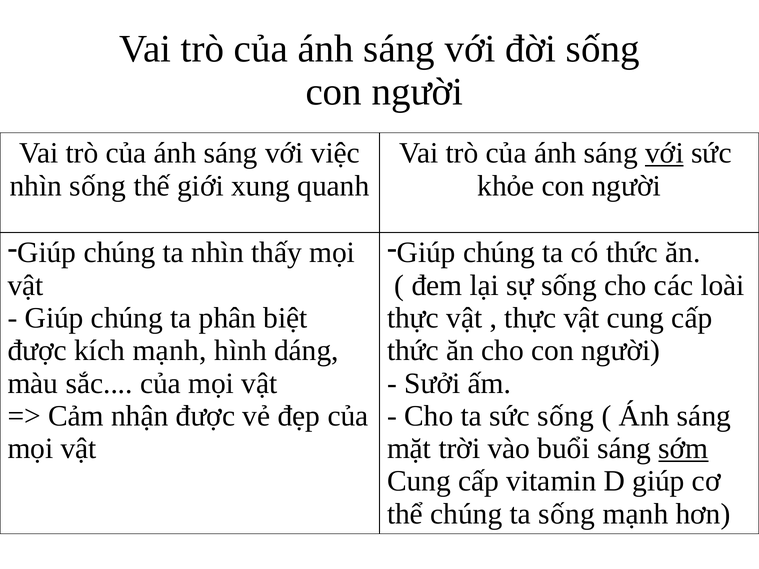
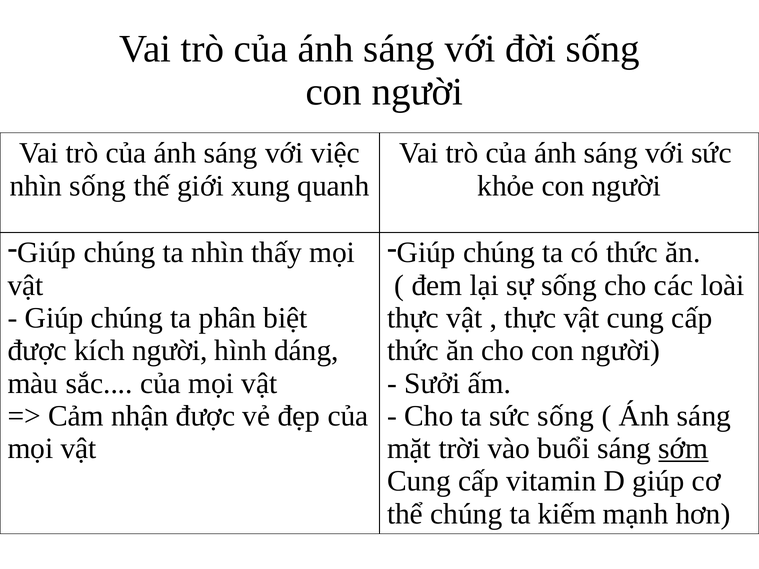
với at (664, 153) underline: present -> none
kích mạnh: mạnh -> người
ta sống: sống -> kiếm
